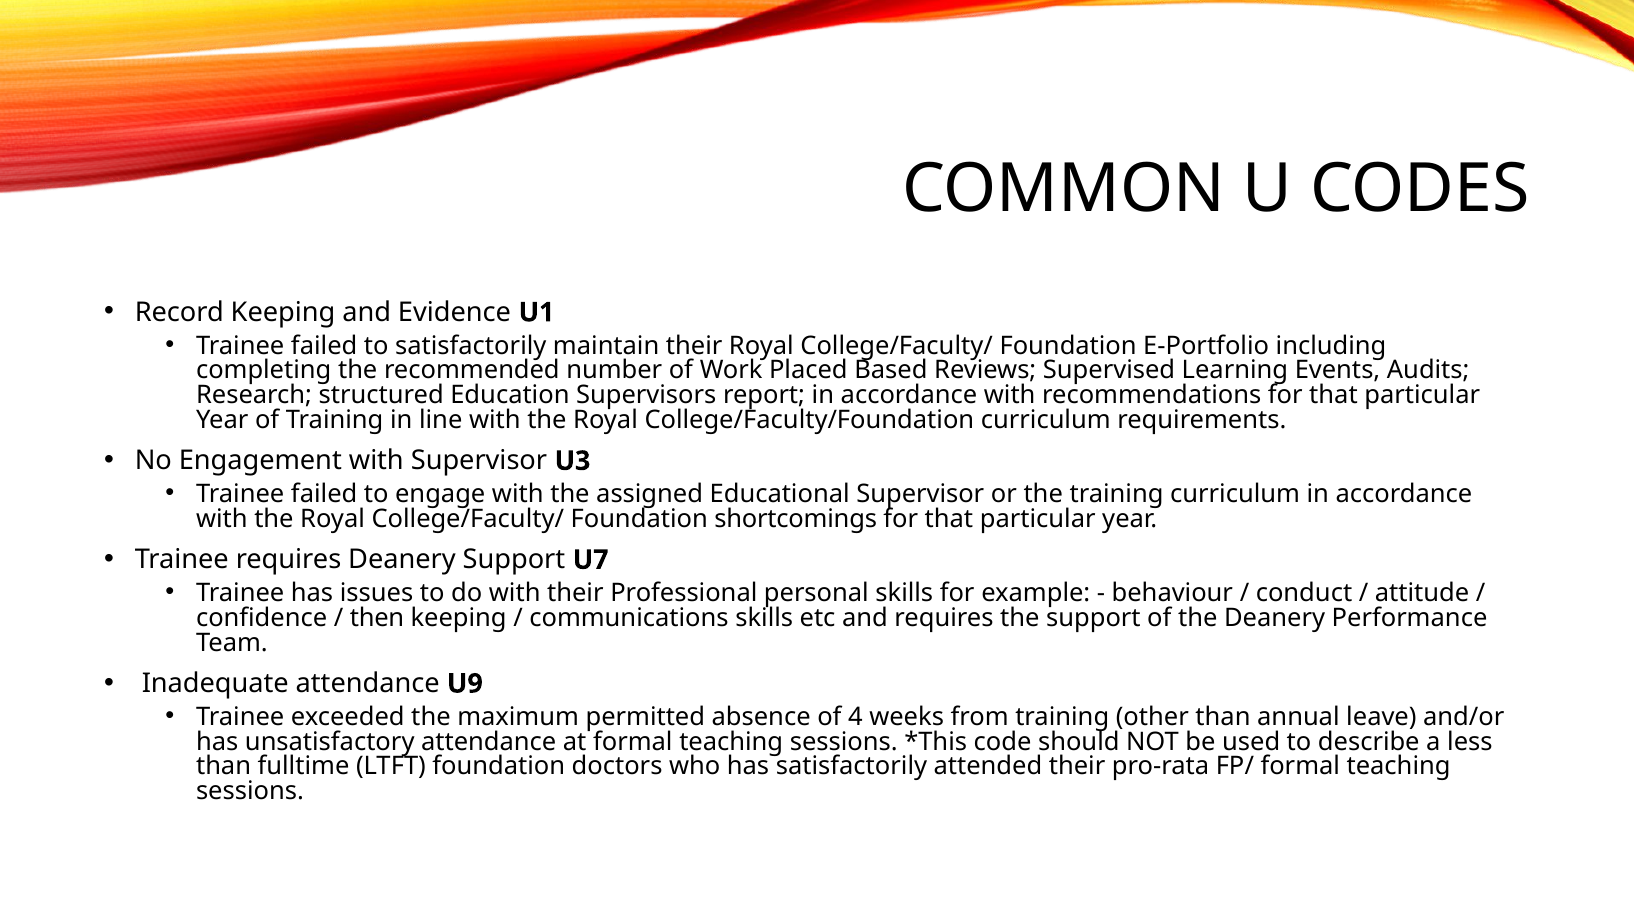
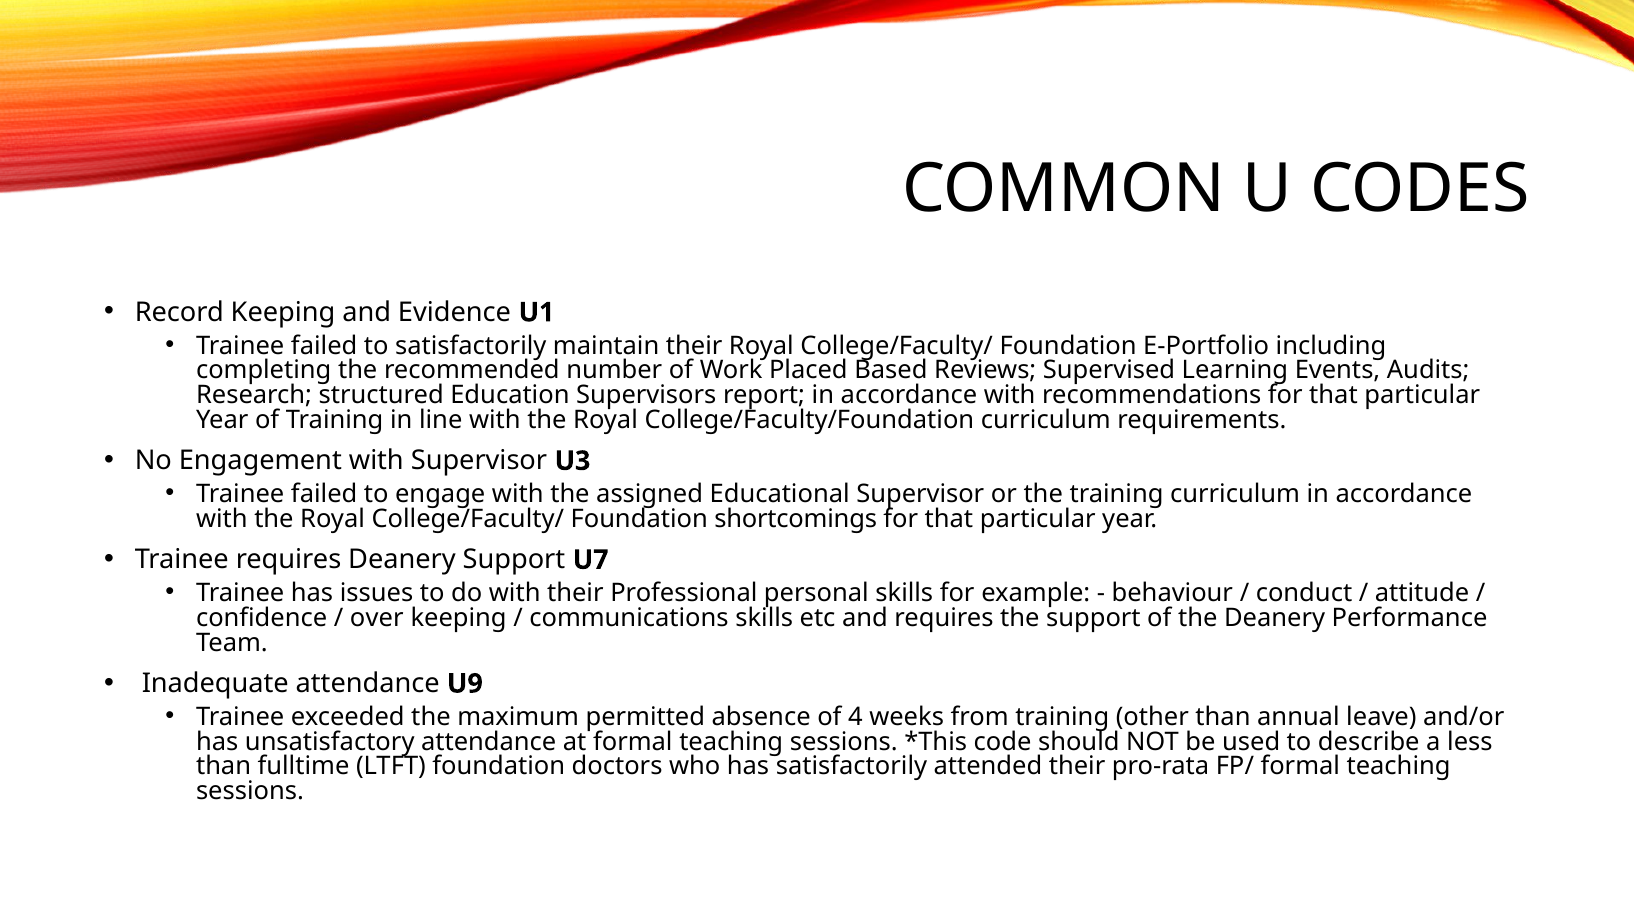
then: then -> over
